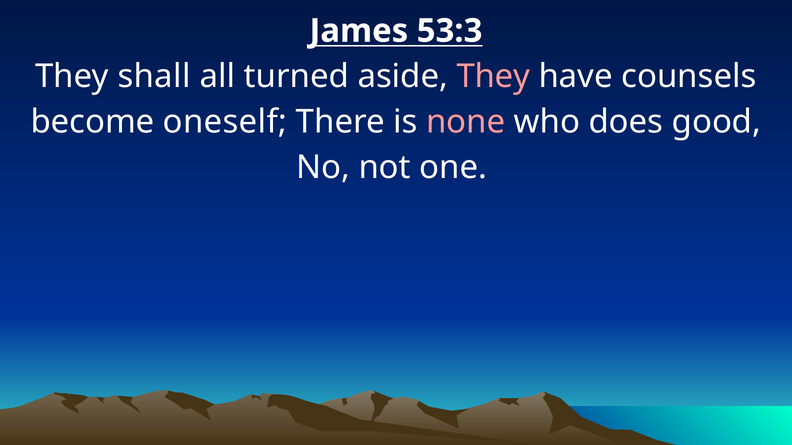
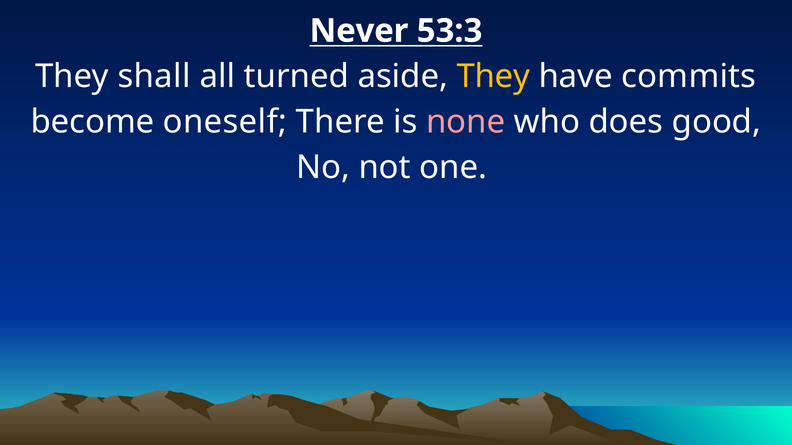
James: James -> Never
They at (493, 76) colour: pink -> yellow
counsels: counsels -> commits
